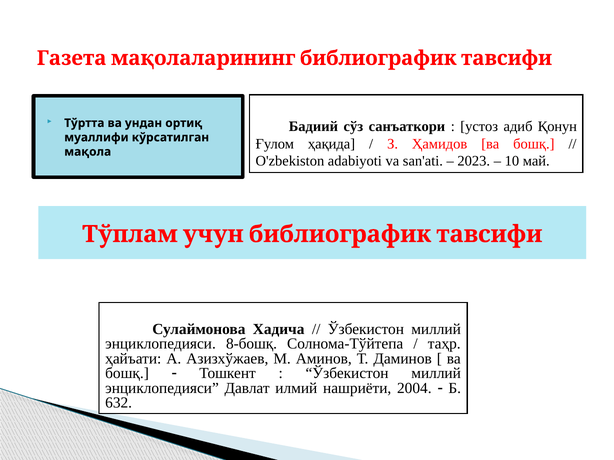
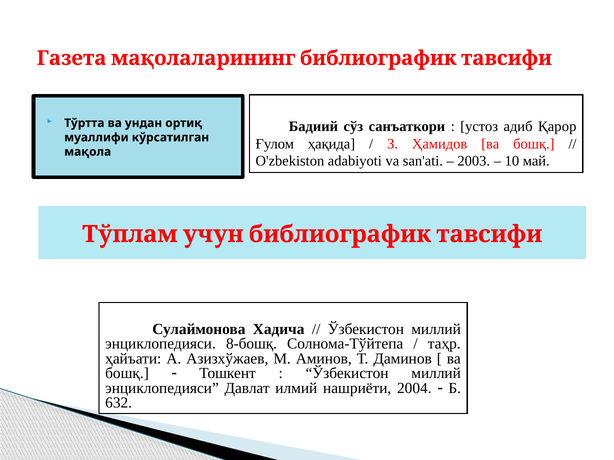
Қонун: Қонун -> Қарор
2023: 2023 -> 2003
